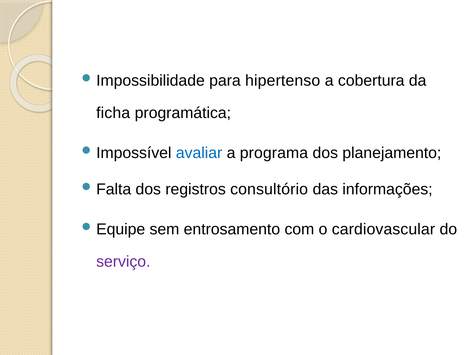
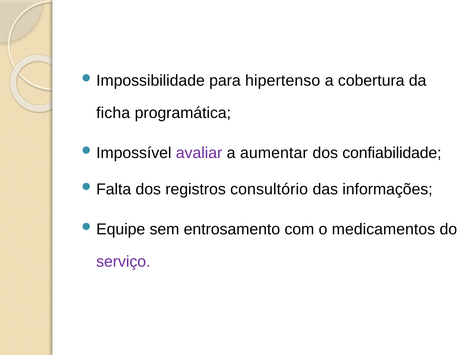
avaliar colour: blue -> purple
programa: programa -> aumentar
planejamento: planejamento -> confiabilidade
cardiovascular: cardiovascular -> medicamentos
